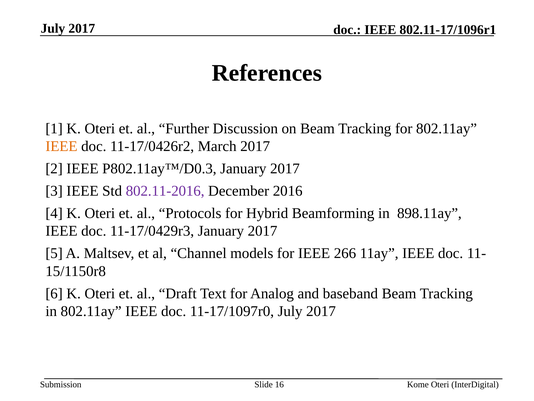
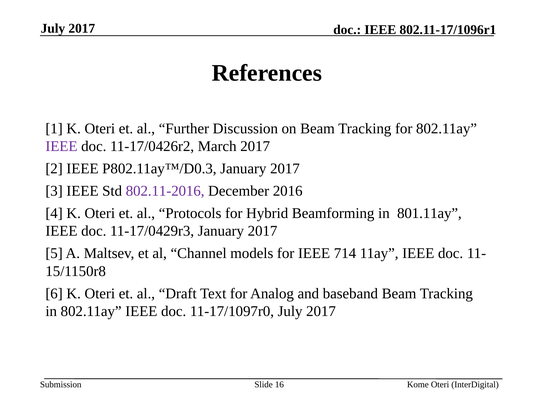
IEEE at (61, 146) colour: orange -> purple
898.11ay: 898.11ay -> 801.11ay
266: 266 -> 714
